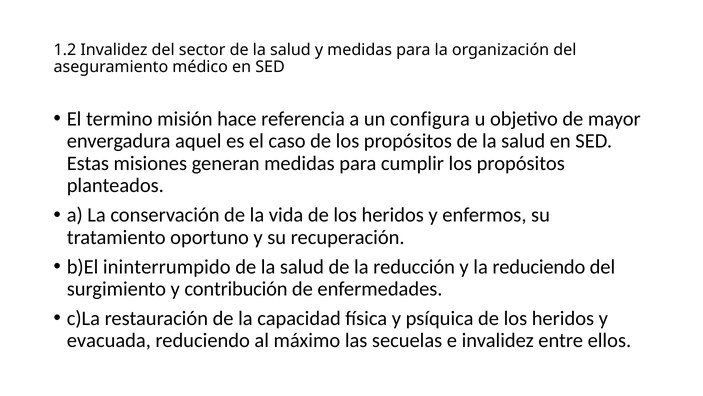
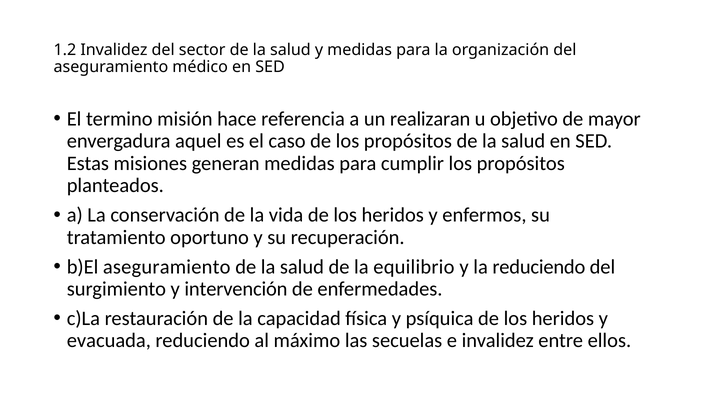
configura: configura -> realizaran
b)El ininterrumpido: ininterrumpido -> aseguramiento
reducción: reducción -> equilibrio
contribución: contribución -> intervención
